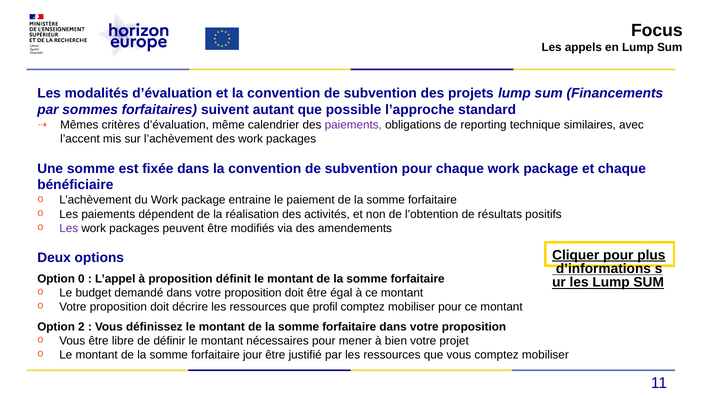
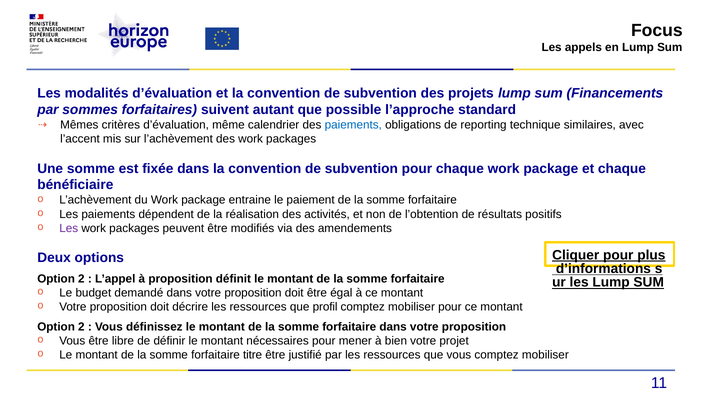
paiements at (353, 125) colour: purple -> blue
0 at (81, 278): 0 -> 2
jour: jour -> titre
